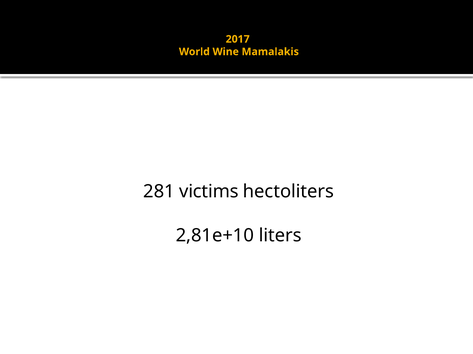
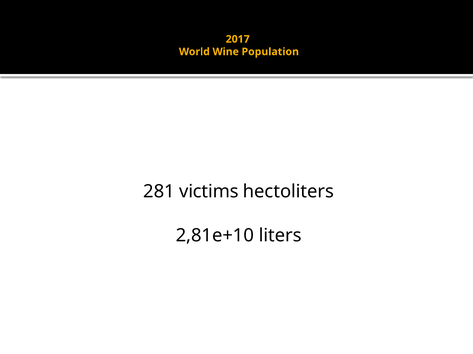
Mamalakis: Mamalakis -> Population
